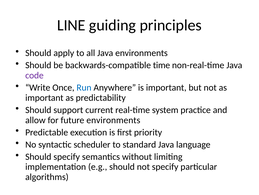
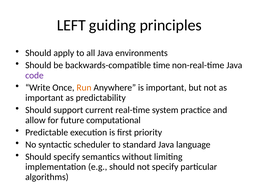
LINE: LINE -> LEFT
Run colour: blue -> orange
future environments: environments -> computational
